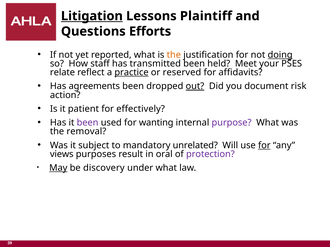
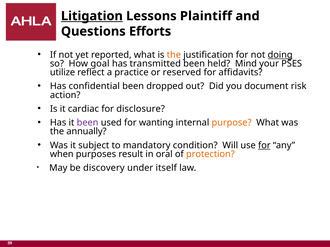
staff: staff -> goal
Meet: Meet -> Mind
relate: relate -> utilize
practice underline: present -> none
agreements: agreements -> confidential
out underline: present -> none
patient: patient -> cardiac
effectively: effectively -> disclosure
purpose colour: purple -> orange
removal: removal -> annually
unrelated: unrelated -> condition
views: views -> when
protection colour: purple -> orange
May underline: present -> none
under what: what -> itself
